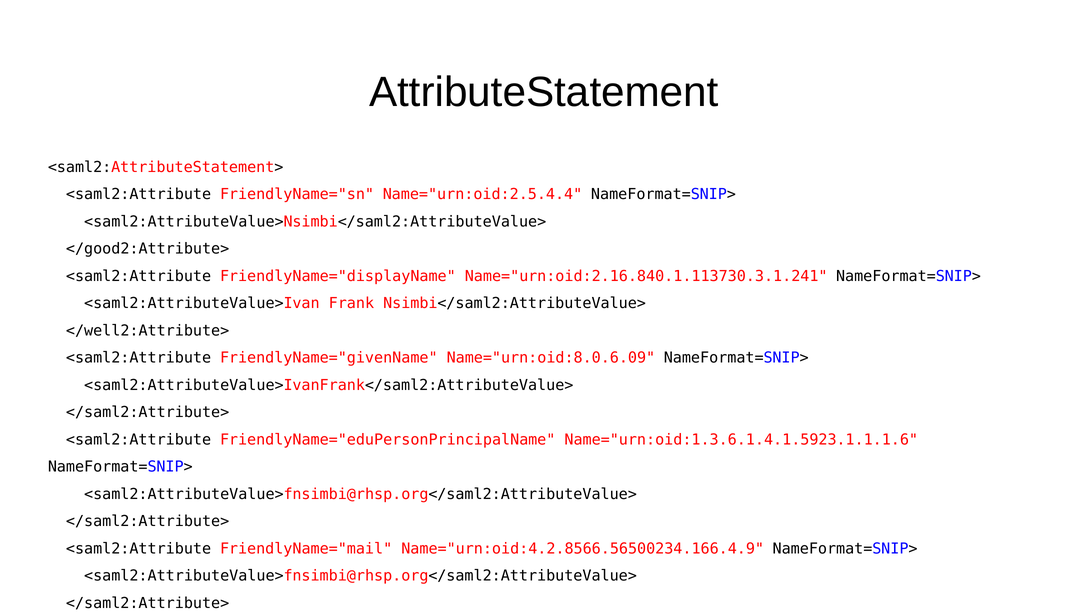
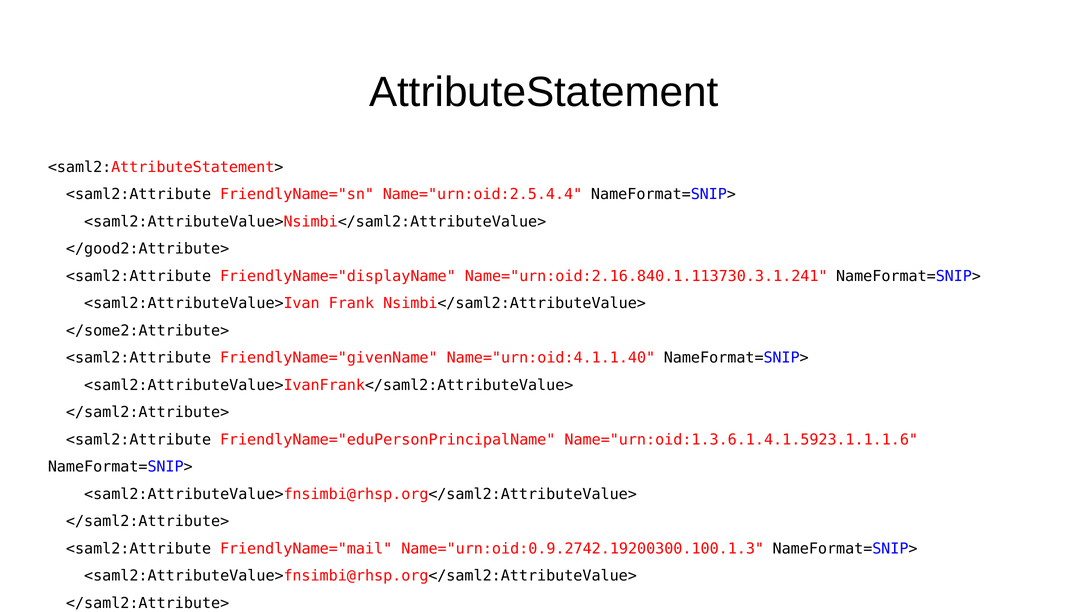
</well2:Attribute>: </well2:Attribute> -> </some2:Attribute>
Name="urn:oid:8.0.6.09: Name="urn:oid:8.0.6.09 -> Name="urn:oid:4.1.1.40
Name="urn:oid:4.2.8566.56500234.166.4.9: Name="urn:oid:4.2.8566.56500234.166.4.9 -> Name="urn:oid:0.9.2742.19200300.100.1.3
